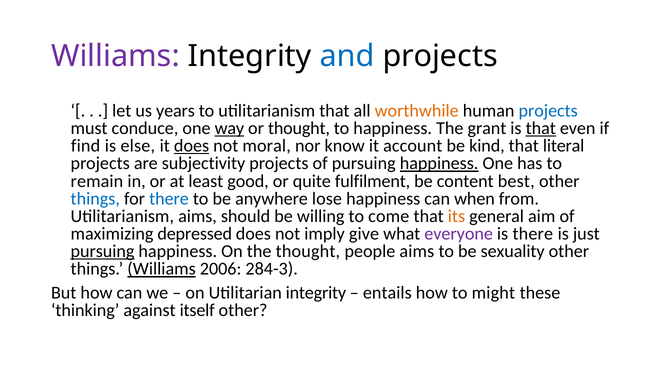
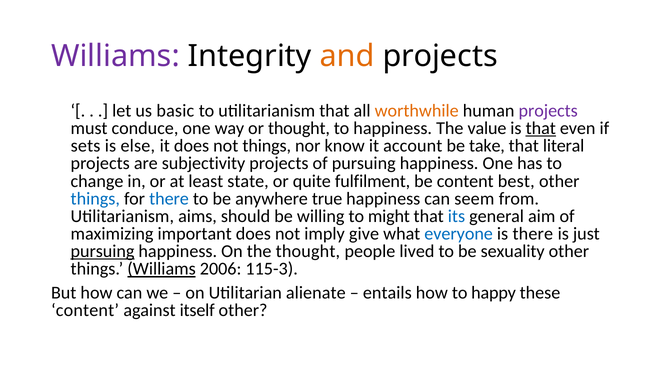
and colour: blue -> orange
years: years -> basic
projects at (548, 111) colour: blue -> purple
way underline: present -> none
grant: grant -> value
find: find -> sets
does at (192, 146) underline: present -> none
not moral: moral -> things
kind: kind -> take
happiness at (439, 164) underline: present -> none
remain: remain -> change
good: good -> state
lose: lose -> true
when: when -> seem
come: come -> might
its colour: orange -> blue
depressed: depressed -> important
everyone colour: purple -> blue
people aims: aims -> lived
284-3: 284-3 -> 115-3
Utilitarian integrity: integrity -> alienate
might: might -> happy
thinking at (85, 311): thinking -> content
